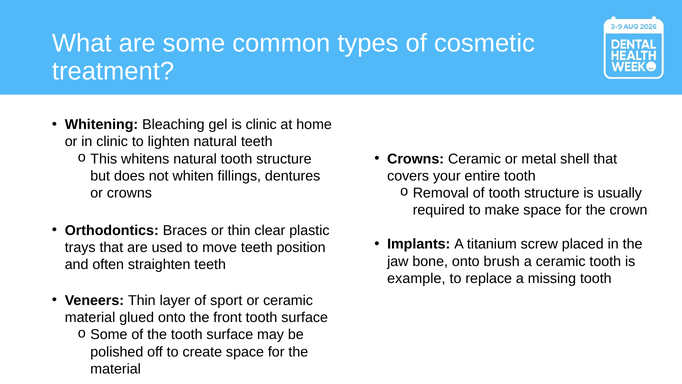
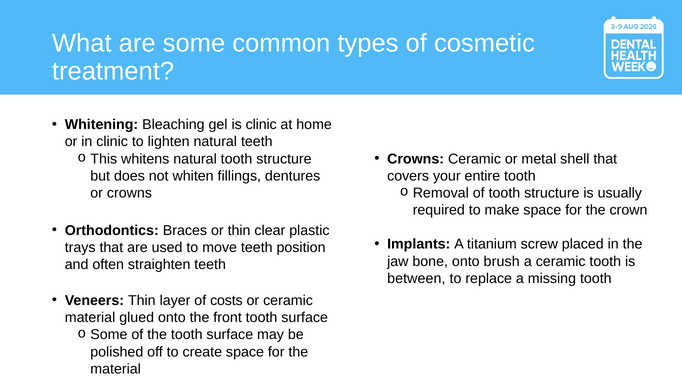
example: example -> between
sport: sport -> costs
